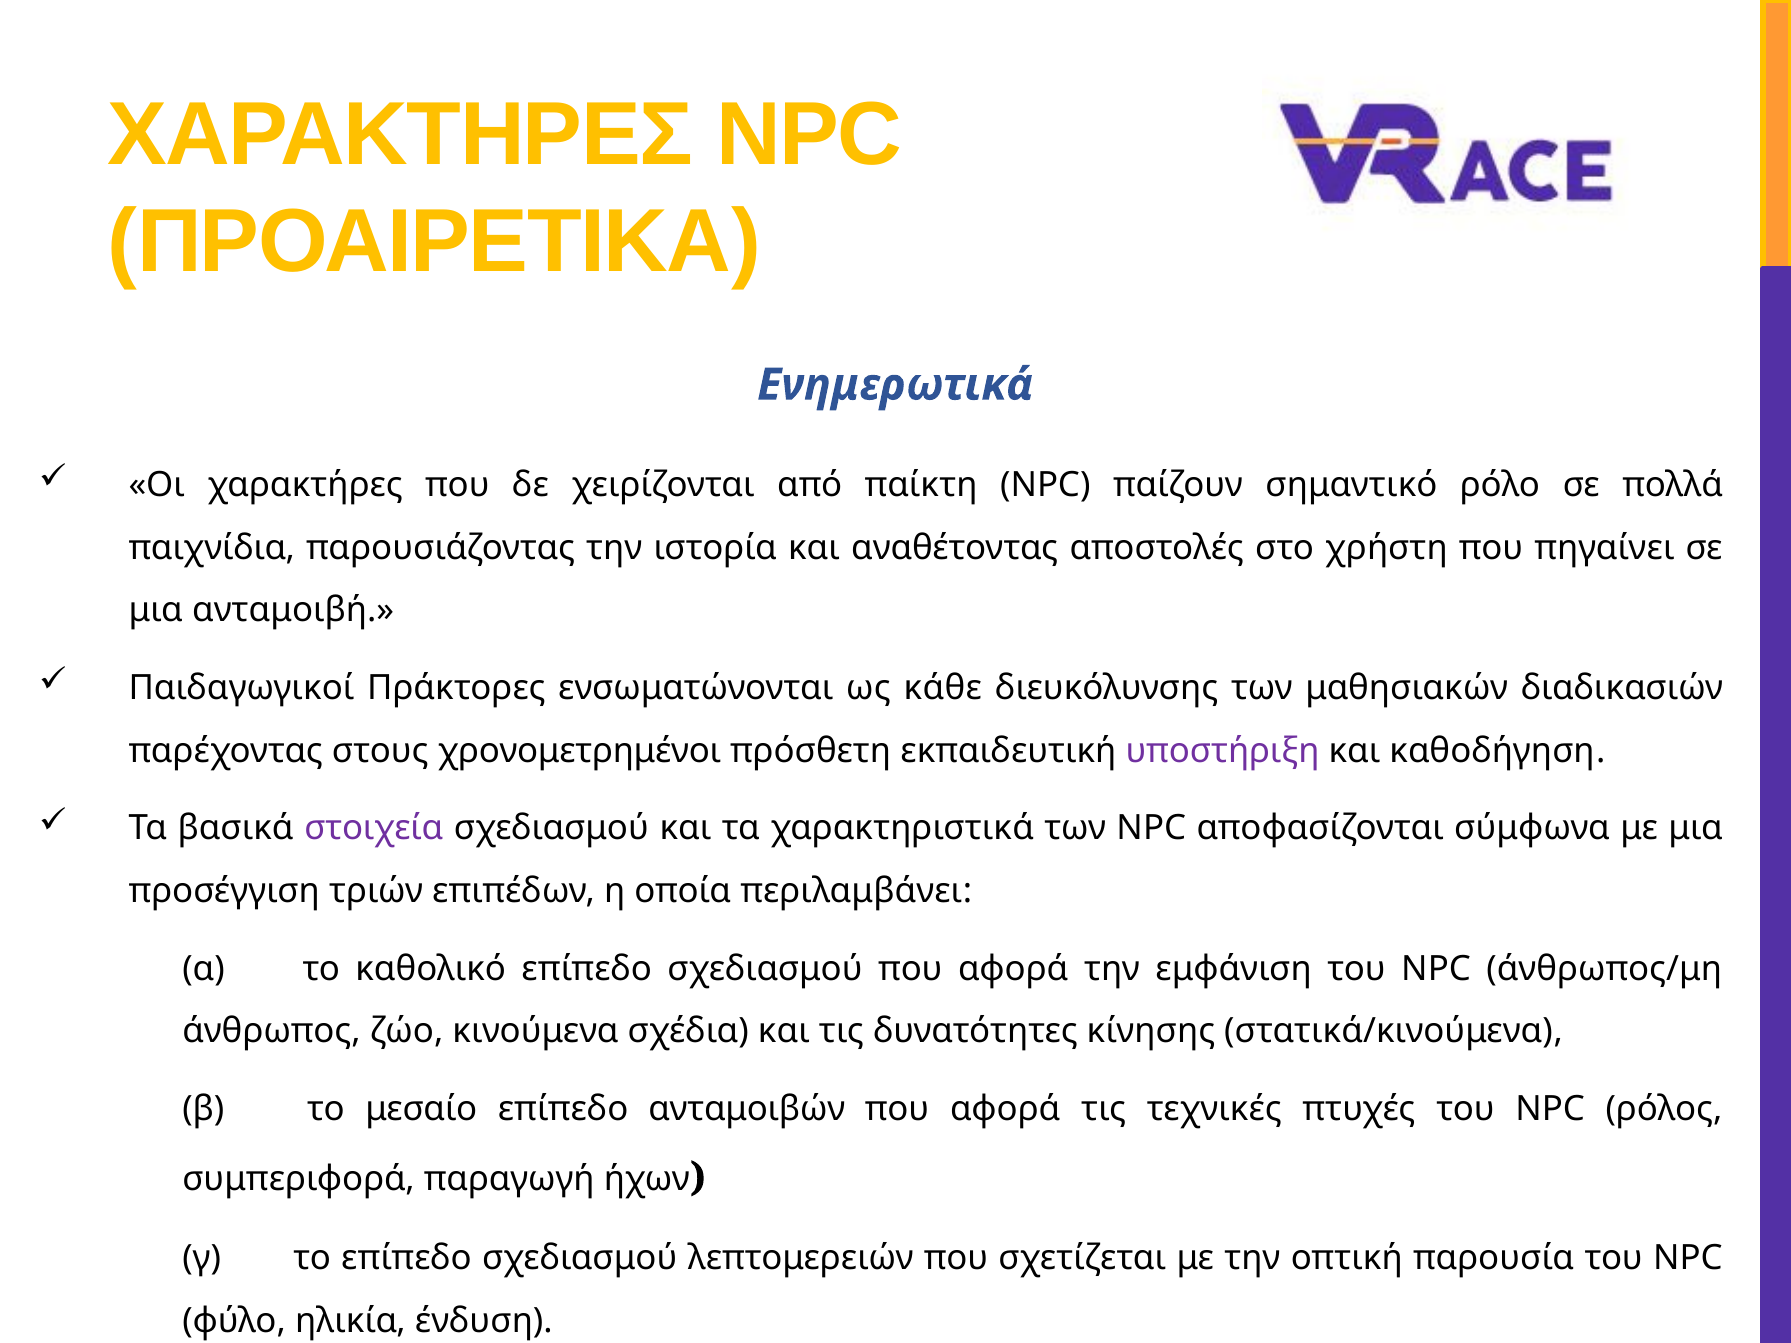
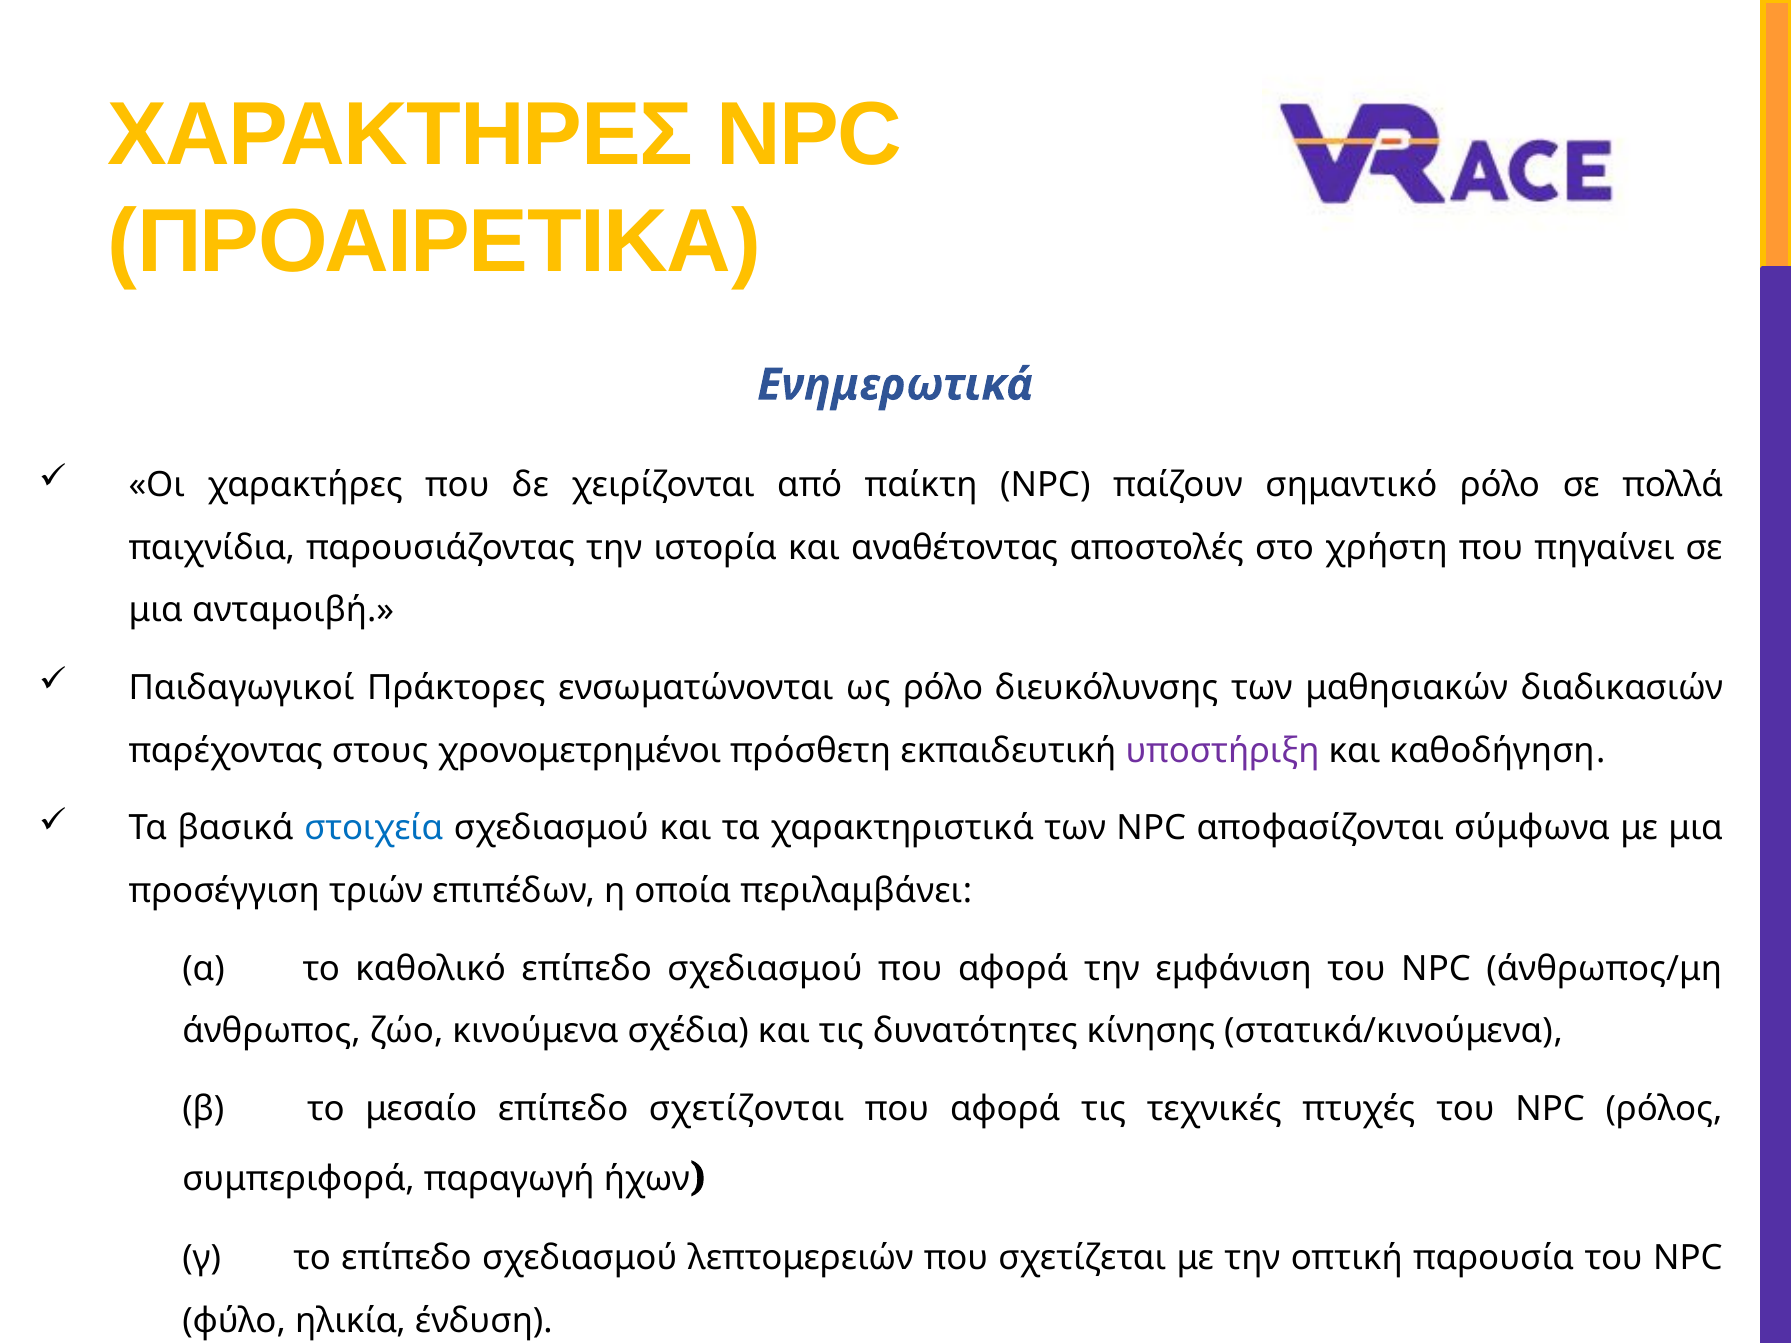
ως κάθε: κάθε -> ρόλο
στοιχεία colour: purple -> blue
ανταμοιβών: ανταμοιβών -> σχετίζονται
